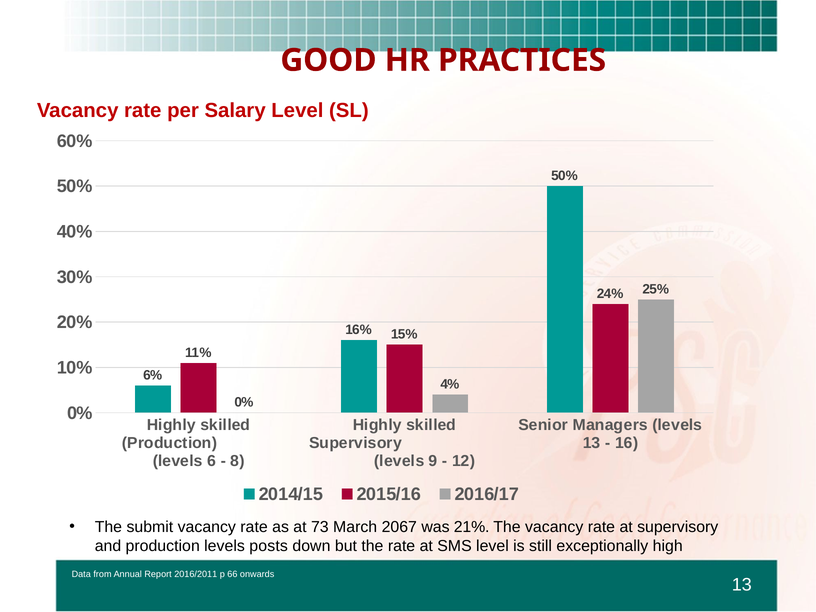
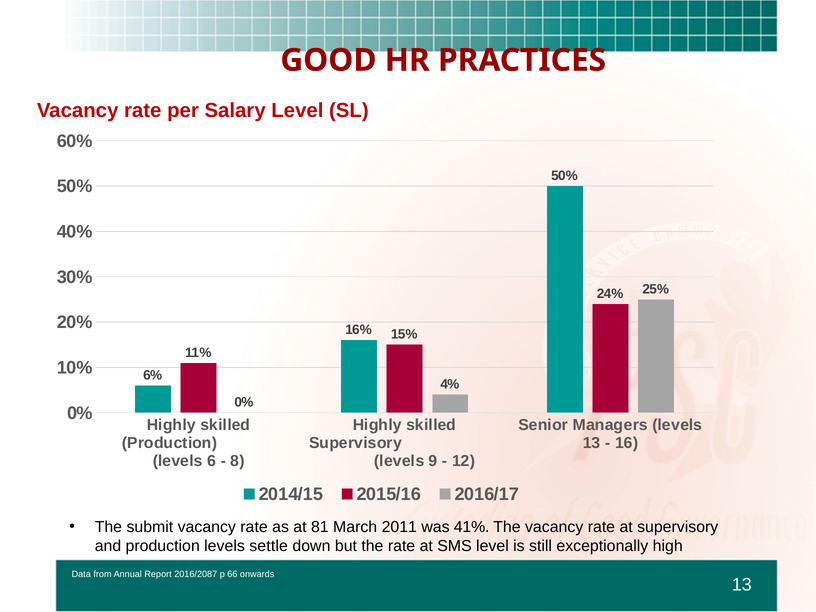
73: 73 -> 81
2067: 2067 -> 2011
21%: 21% -> 41%
posts: posts -> settle
2016/2011: 2016/2011 -> 2016/2087
